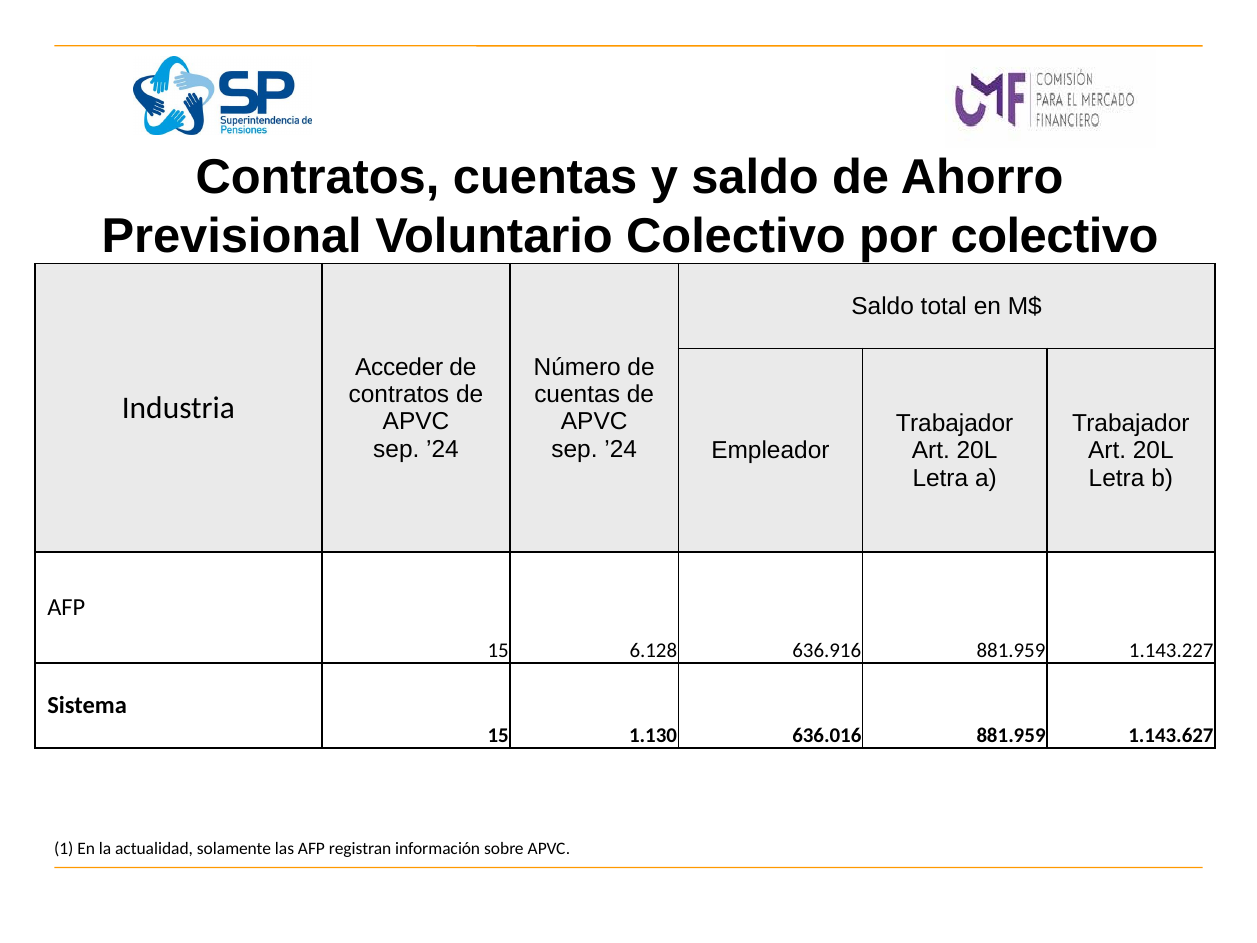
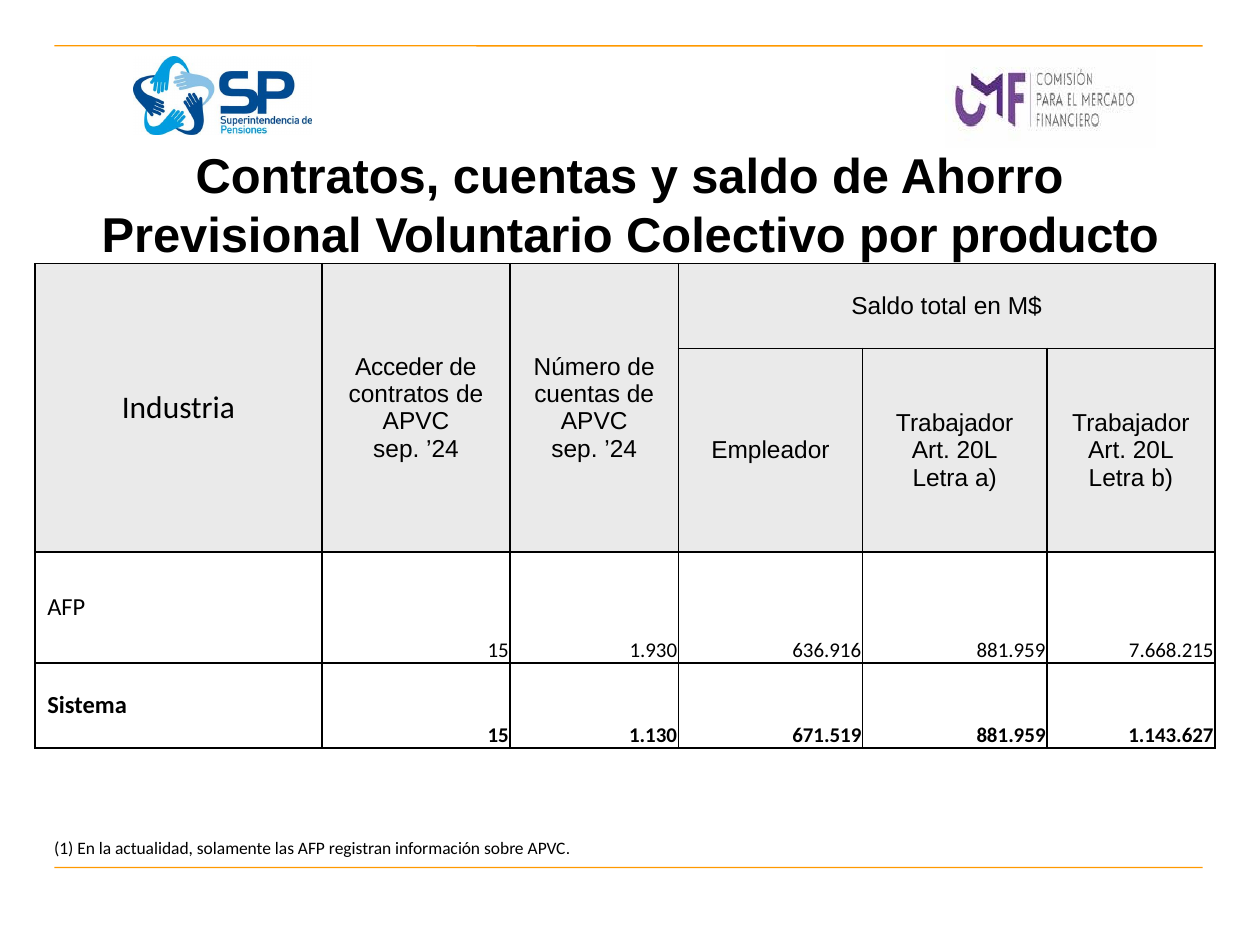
por colectivo: colectivo -> producto
6.128: 6.128 -> 1.930
1.143.227: 1.143.227 -> 7.668.215
636.016: 636.016 -> 671.519
